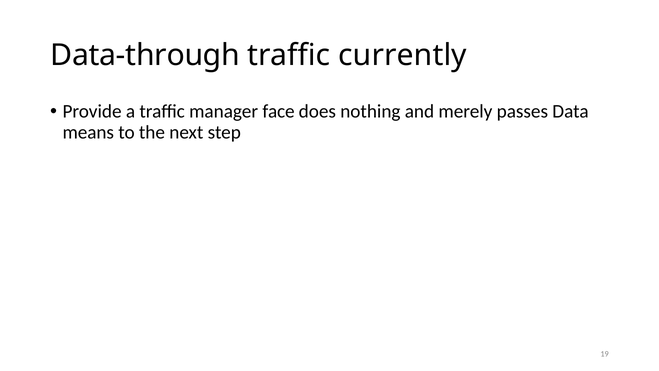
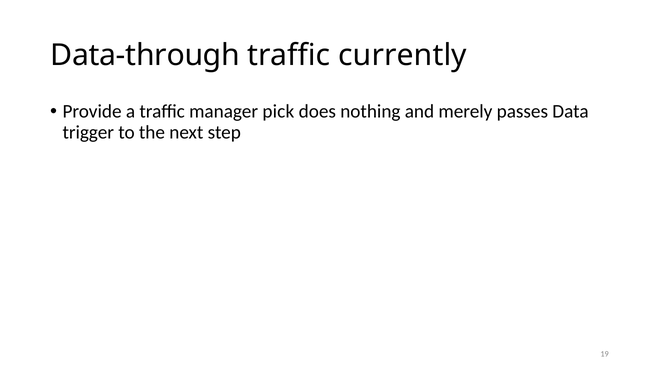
face: face -> pick
means: means -> trigger
